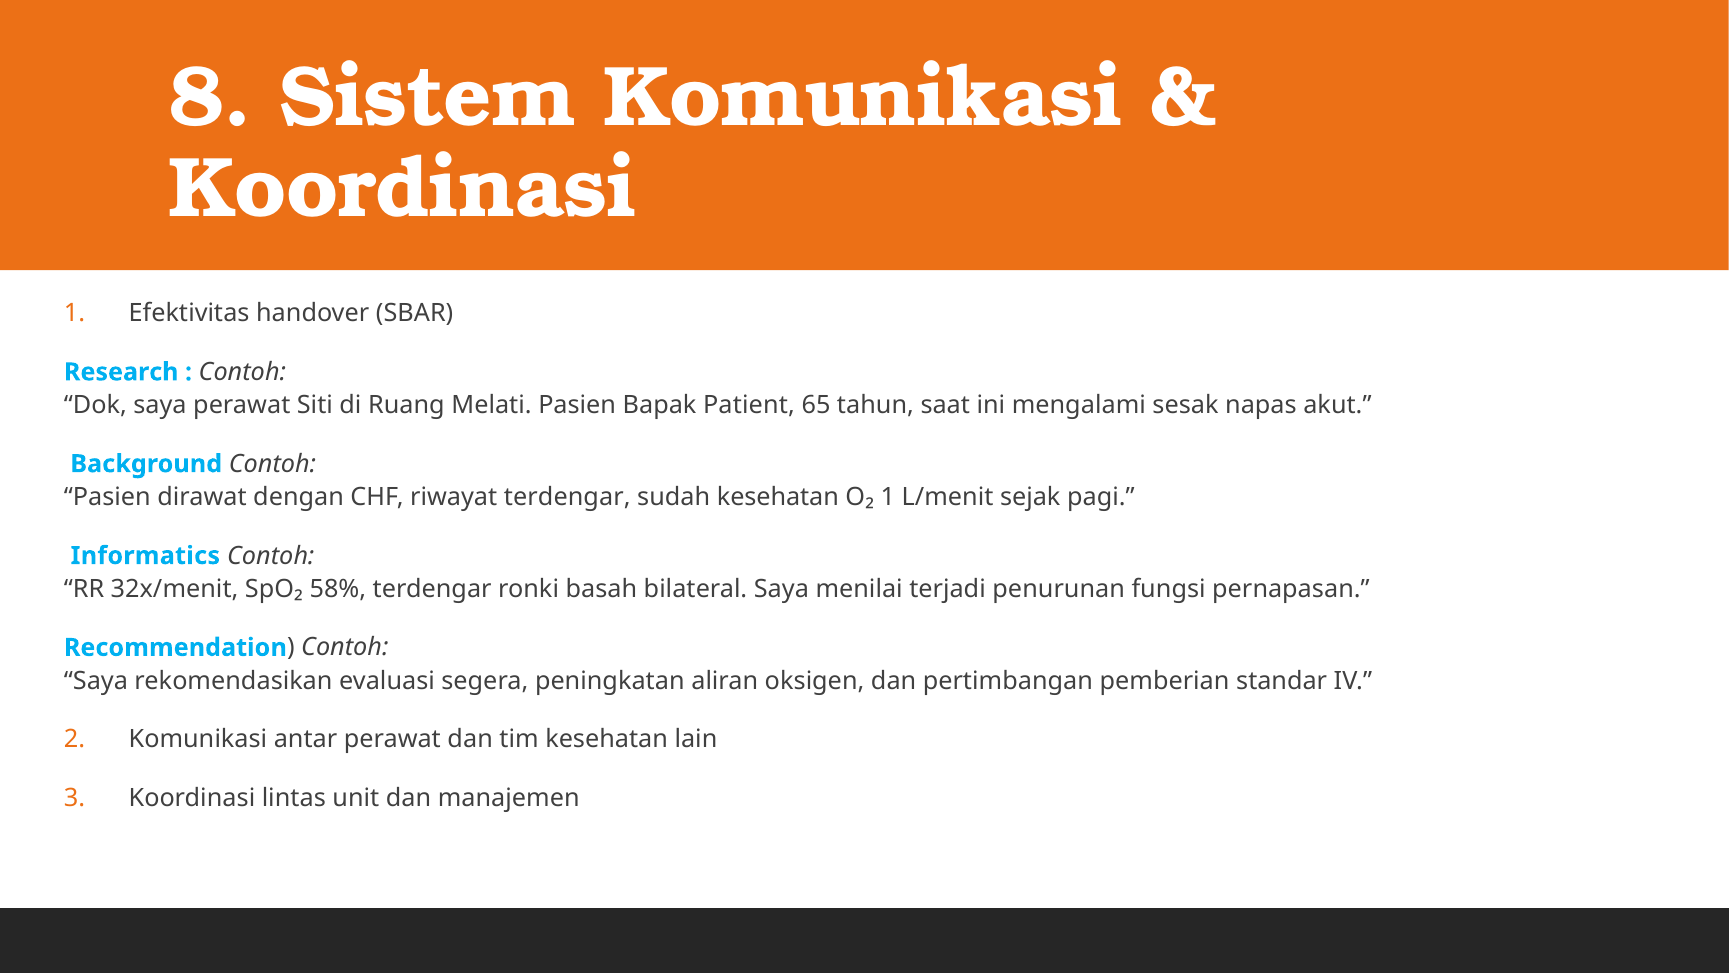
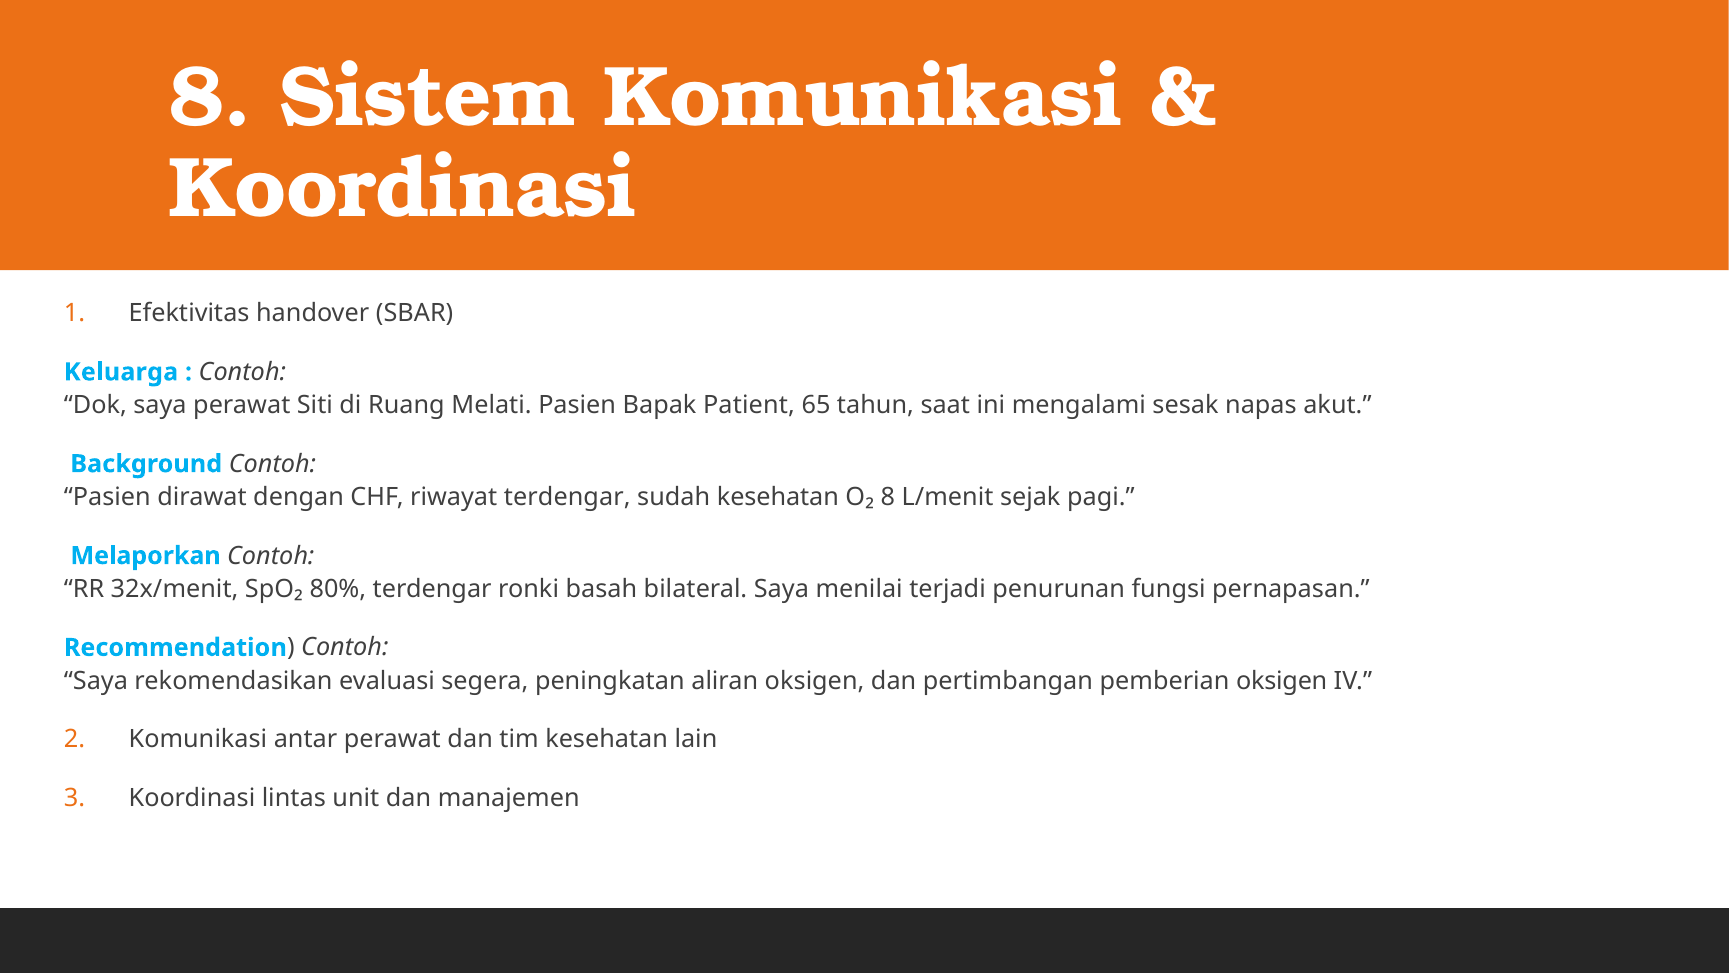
Research: Research -> Keluarga
O₂ 1: 1 -> 8
Informatics: Informatics -> Melaporkan
58%: 58% -> 80%
pemberian standar: standar -> oksigen
